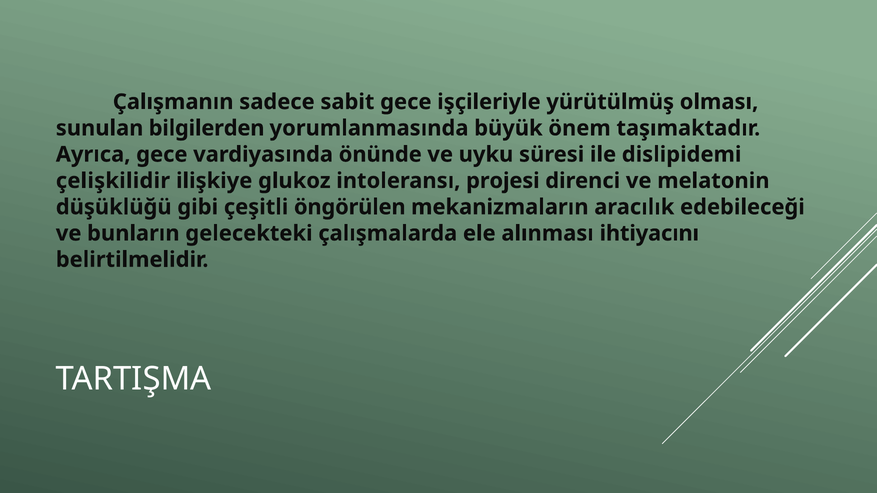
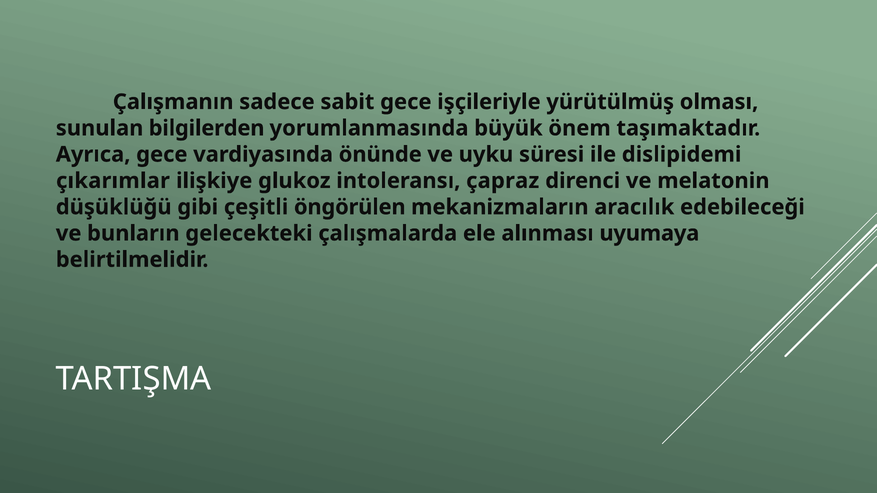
çelişkilidir: çelişkilidir -> çıkarımlar
projesi: projesi -> çapraz
ihtiyacını: ihtiyacını -> uyumaya
